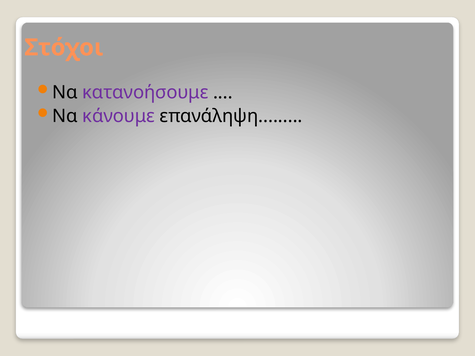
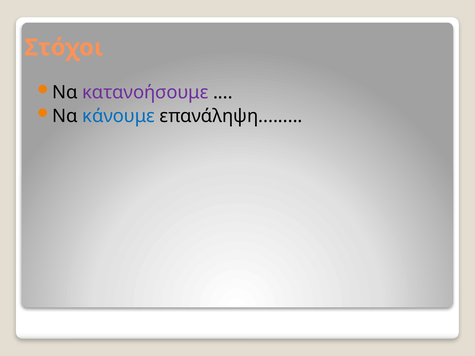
κάνουμε colour: purple -> blue
